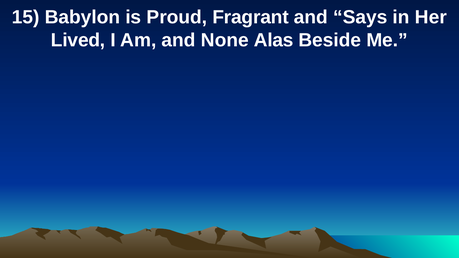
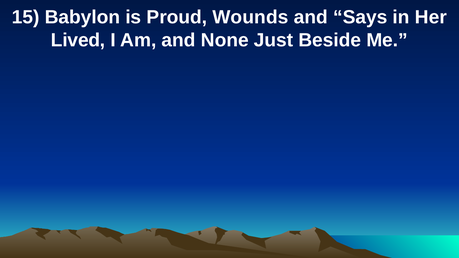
Fragrant: Fragrant -> Wounds
Alas: Alas -> Just
